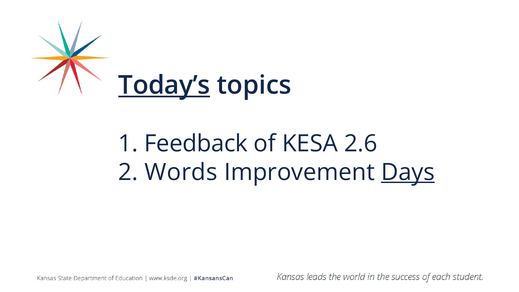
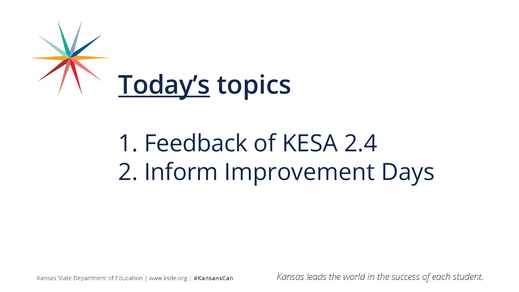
2.6: 2.6 -> 2.4
Words: Words -> Inform
Days underline: present -> none
